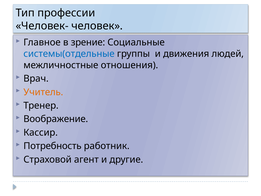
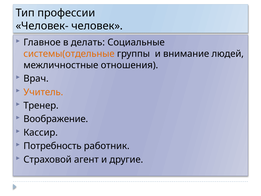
зрение: зрение -> делать
системы(отдельные colour: blue -> orange
движения: движения -> внимание
